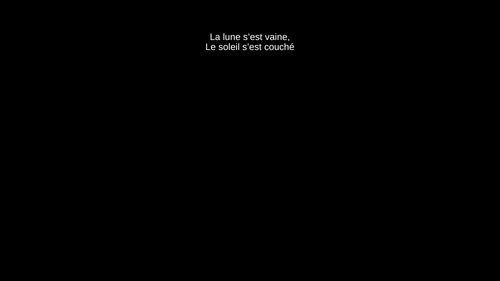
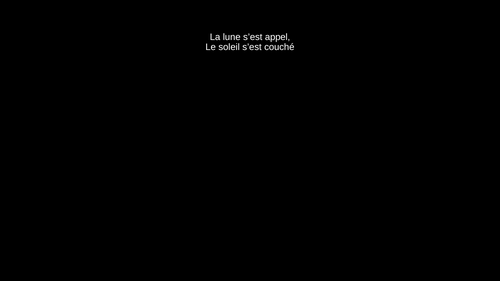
vaine: vaine -> appel
